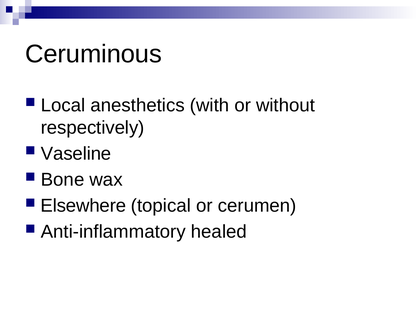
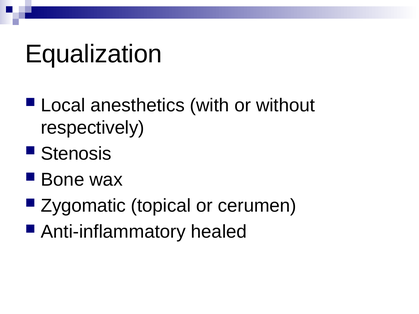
Ceruminous: Ceruminous -> Equalization
Vaseline: Vaseline -> Stenosis
Elsewhere: Elsewhere -> Zygomatic
